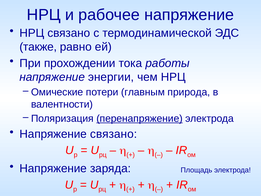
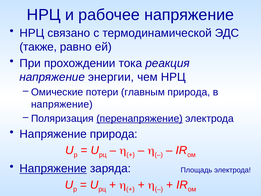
работы: работы -> реакция
валентности at (62, 104): валентности -> напряжение
Напряжение связано: связано -> природа
Напряжение at (53, 168) underline: none -> present
